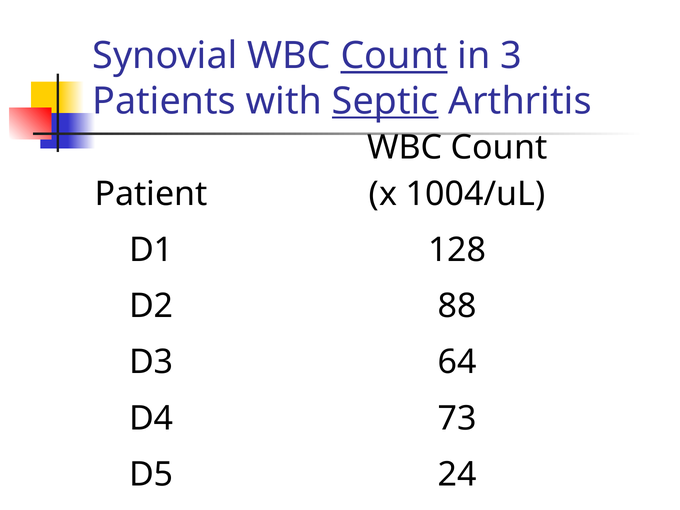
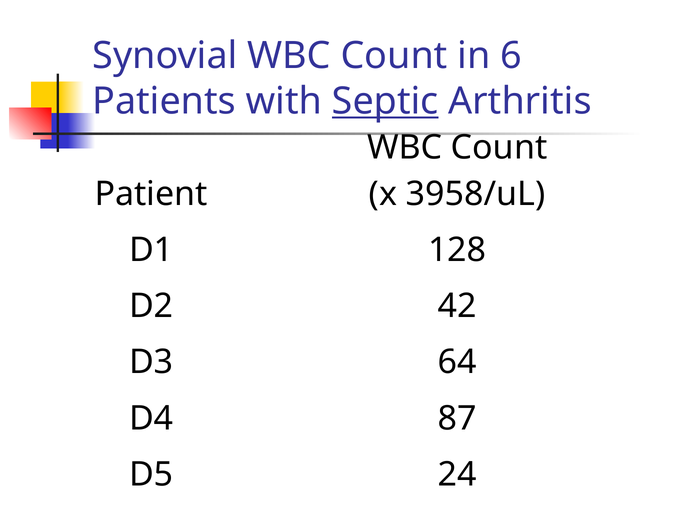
Count at (394, 56) underline: present -> none
3: 3 -> 6
1004/uL: 1004/uL -> 3958/uL
88: 88 -> 42
73: 73 -> 87
